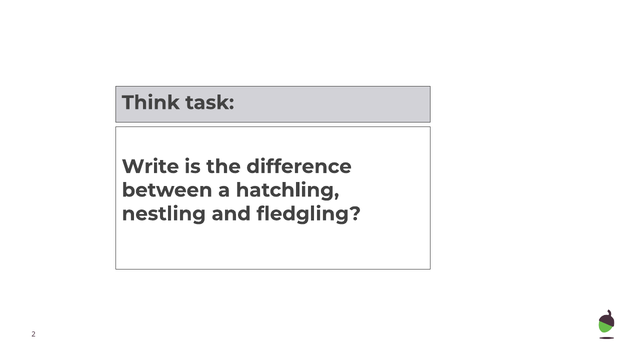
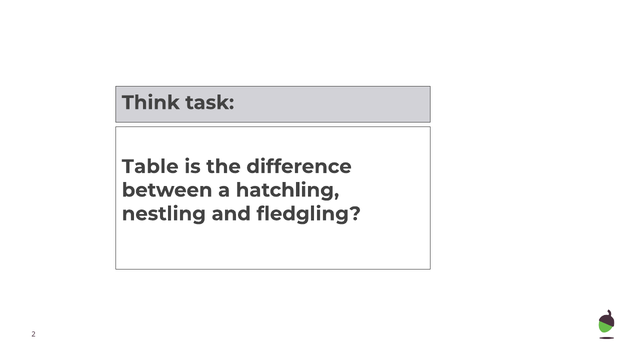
Write: Write -> Table
